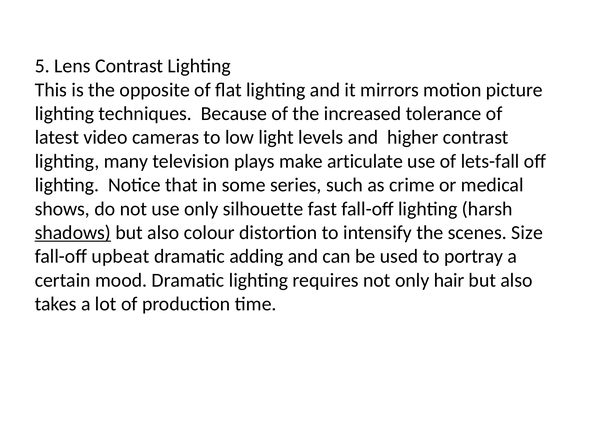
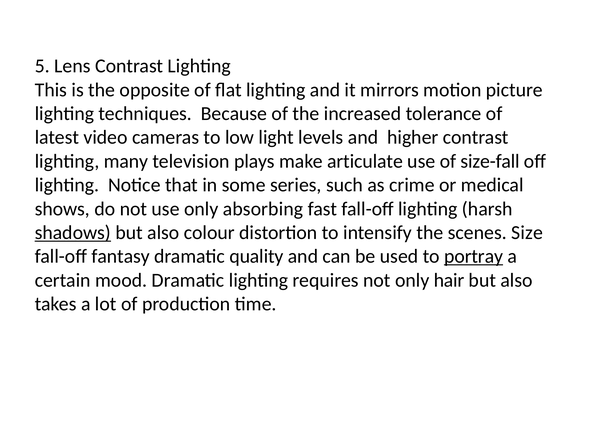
lets-fall: lets-fall -> size-fall
silhouette: silhouette -> absorbing
upbeat: upbeat -> fantasy
adding: adding -> quality
portray underline: none -> present
